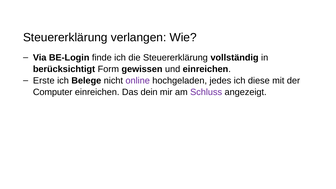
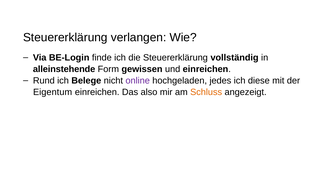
berücksichtigt: berücksichtigt -> alleinstehende
Erste: Erste -> Rund
Computer: Computer -> Eigentum
dein: dein -> also
Schluss colour: purple -> orange
